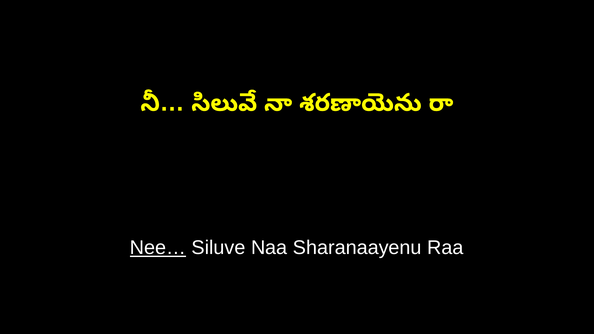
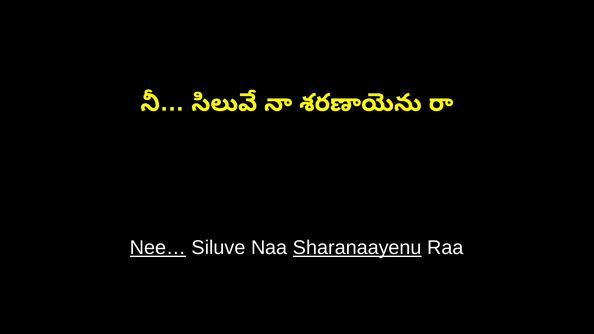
Sharanaayenu underline: none -> present
